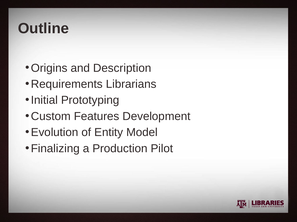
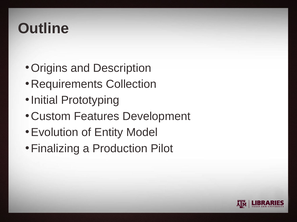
Librarians: Librarians -> Collection
